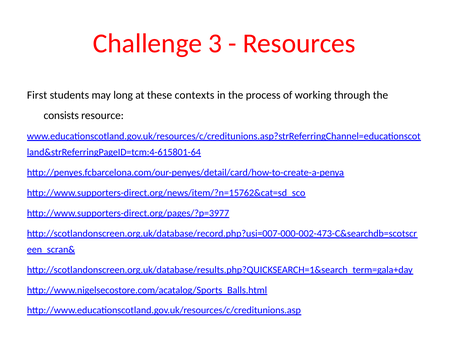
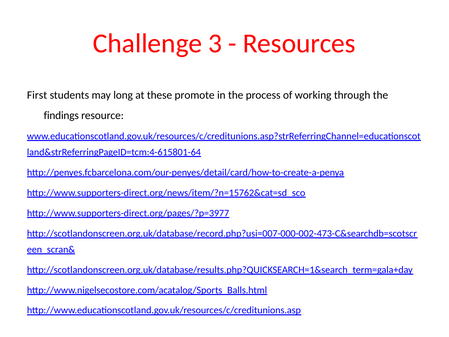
contexts: contexts -> promote
consists: consists -> findings
